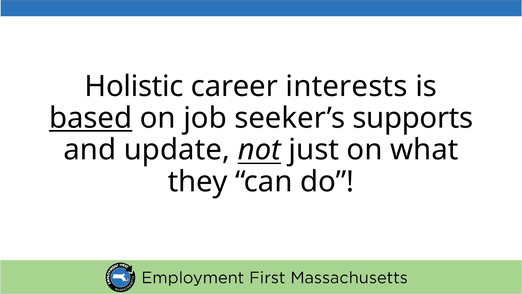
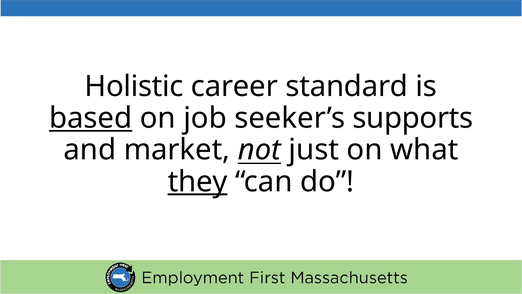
interests: interests -> standard
update: update -> market
they underline: none -> present
